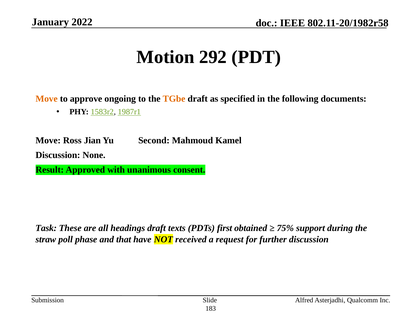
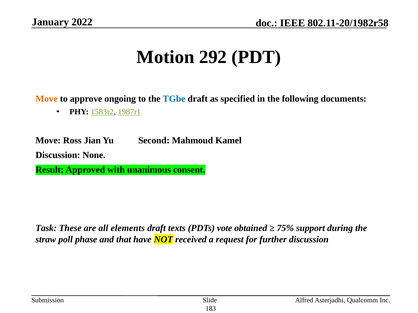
TGbe colour: orange -> blue
headings: headings -> elements
first: first -> vote
